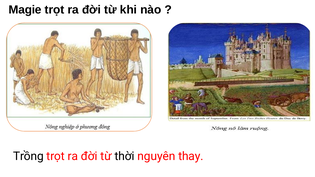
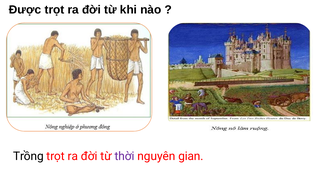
Magie: Magie -> Được
thời colour: black -> purple
thay: thay -> gian
